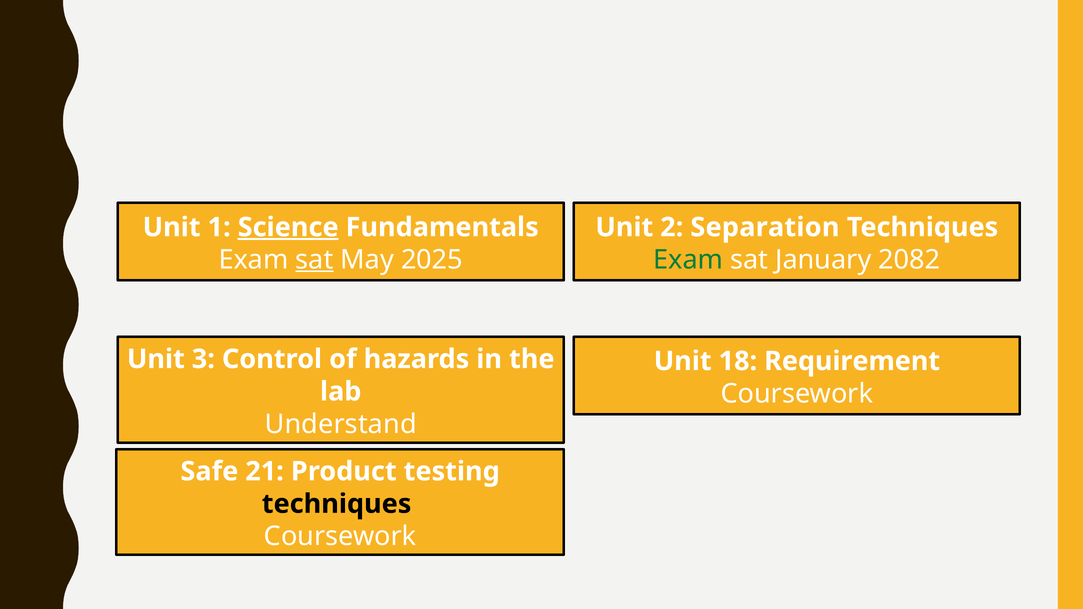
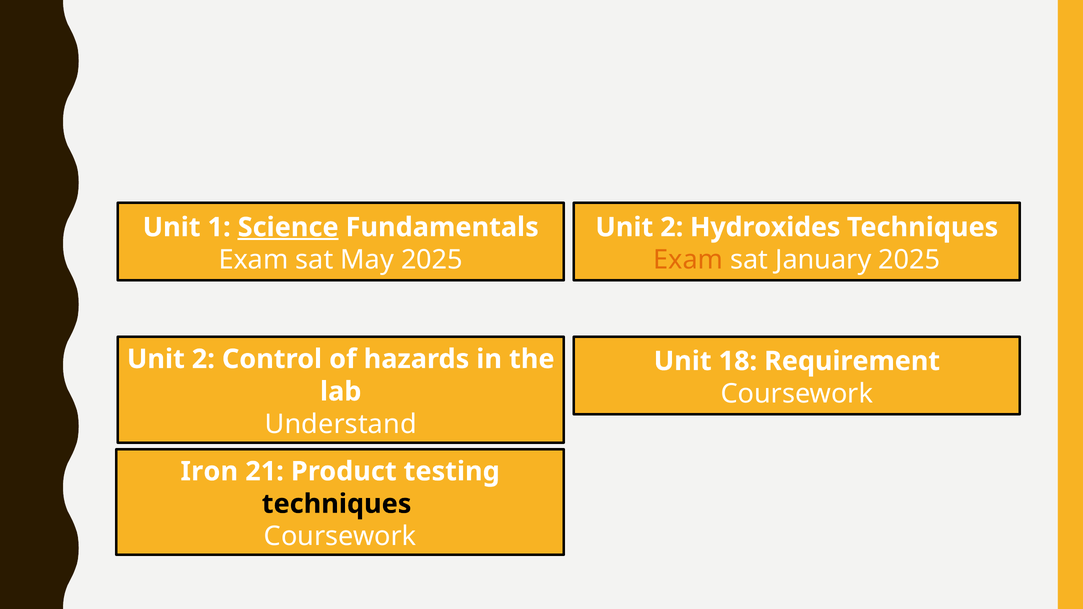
Separation: Separation -> Hydroxides
sat at (314, 260) underline: present -> none
Exam at (688, 260) colour: green -> orange
January 2082: 2082 -> 2025
3 at (203, 359): 3 -> 2
Safe: Safe -> Iron
